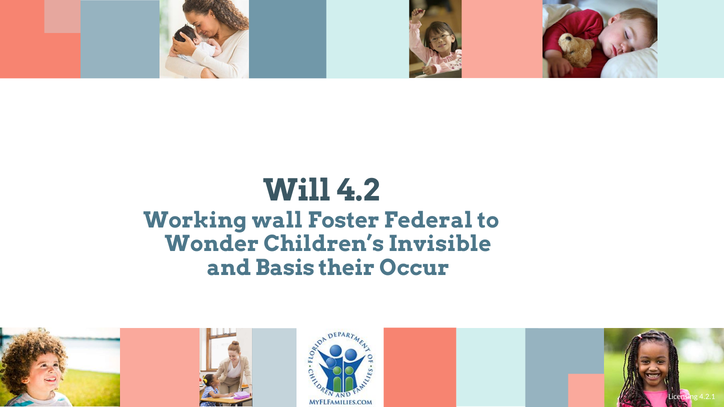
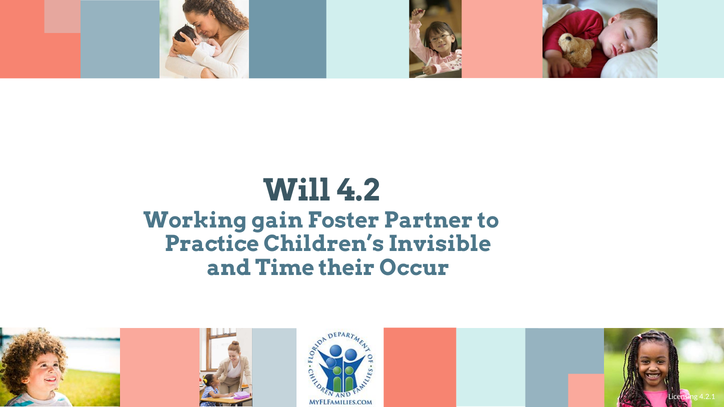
wall: wall -> gain
Federal: Federal -> Partner
Wonder: Wonder -> Practice
Basis: Basis -> Time
